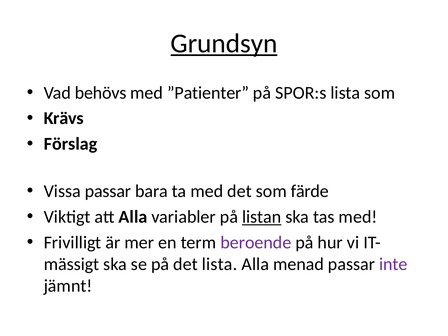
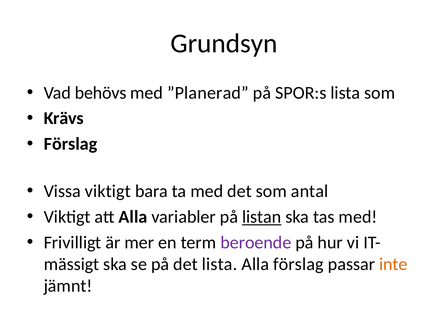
Grundsyn underline: present -> none
”Patienter: ”Patienter -> ”Planerad
Vissa passar: passar -> viktigt
färde: färde -> antal
Alla menad: menad -> förslag
inte colour: purple -> orange
